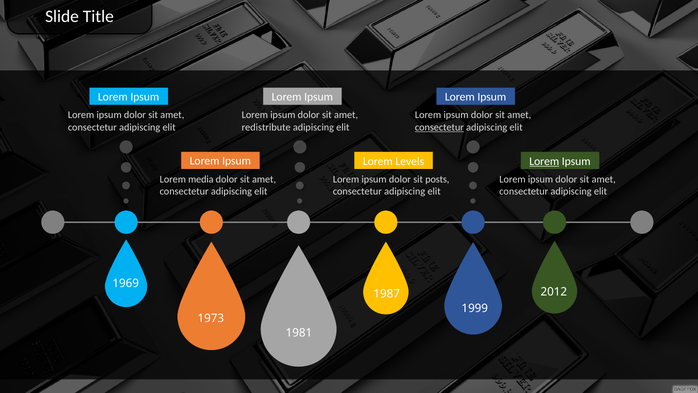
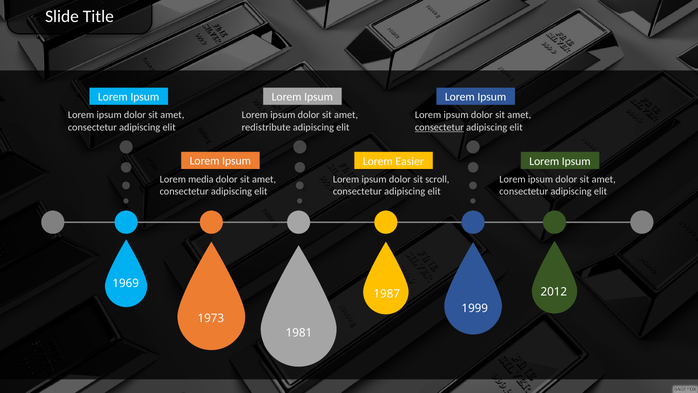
Levels: Levels -> Easier
Lorem at (544, 161) underline: present -> none
posts: posts -> scroll
